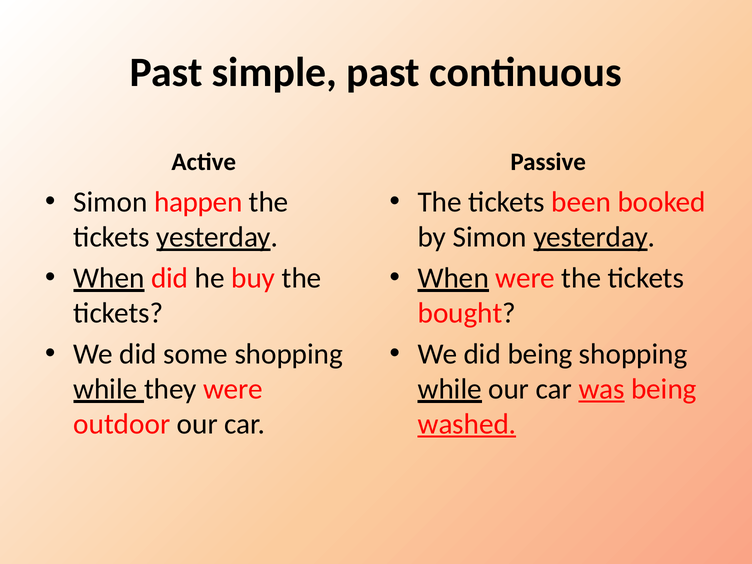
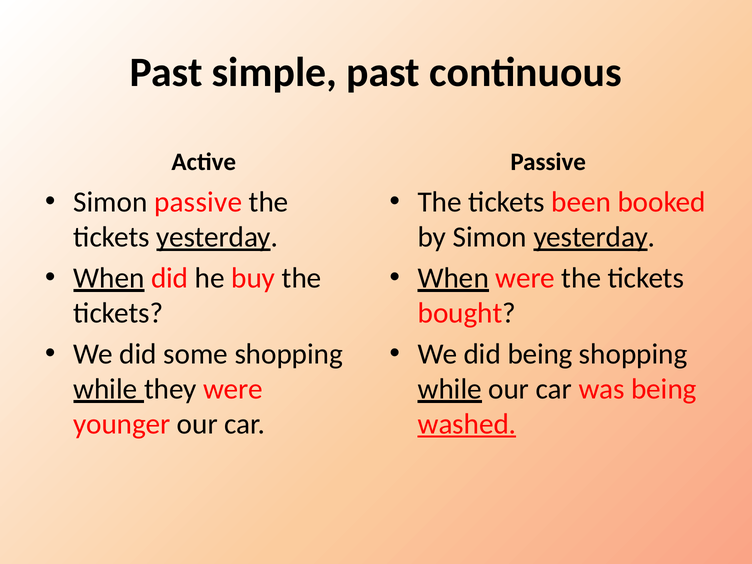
Simon happen: happen -> passive
was underline: present -> none
outdoor: outdoor -> younger
